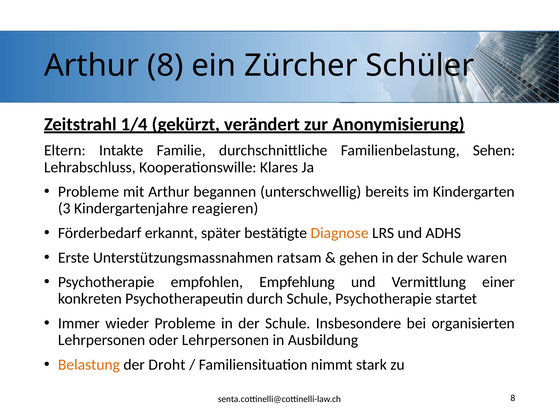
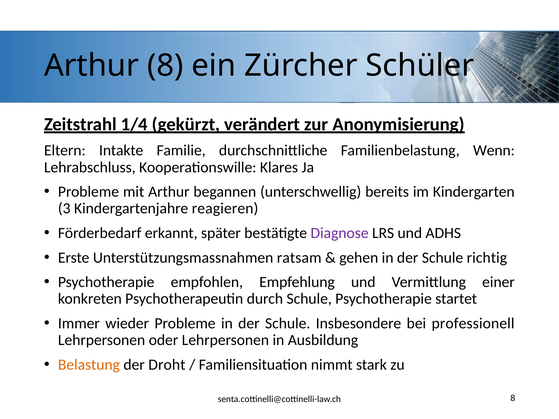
Sehen: Sehen -> Wenn
Diagnose colour: orange -> purple
waren: waren -> richtig
organisierten: organisierten -> professionell
